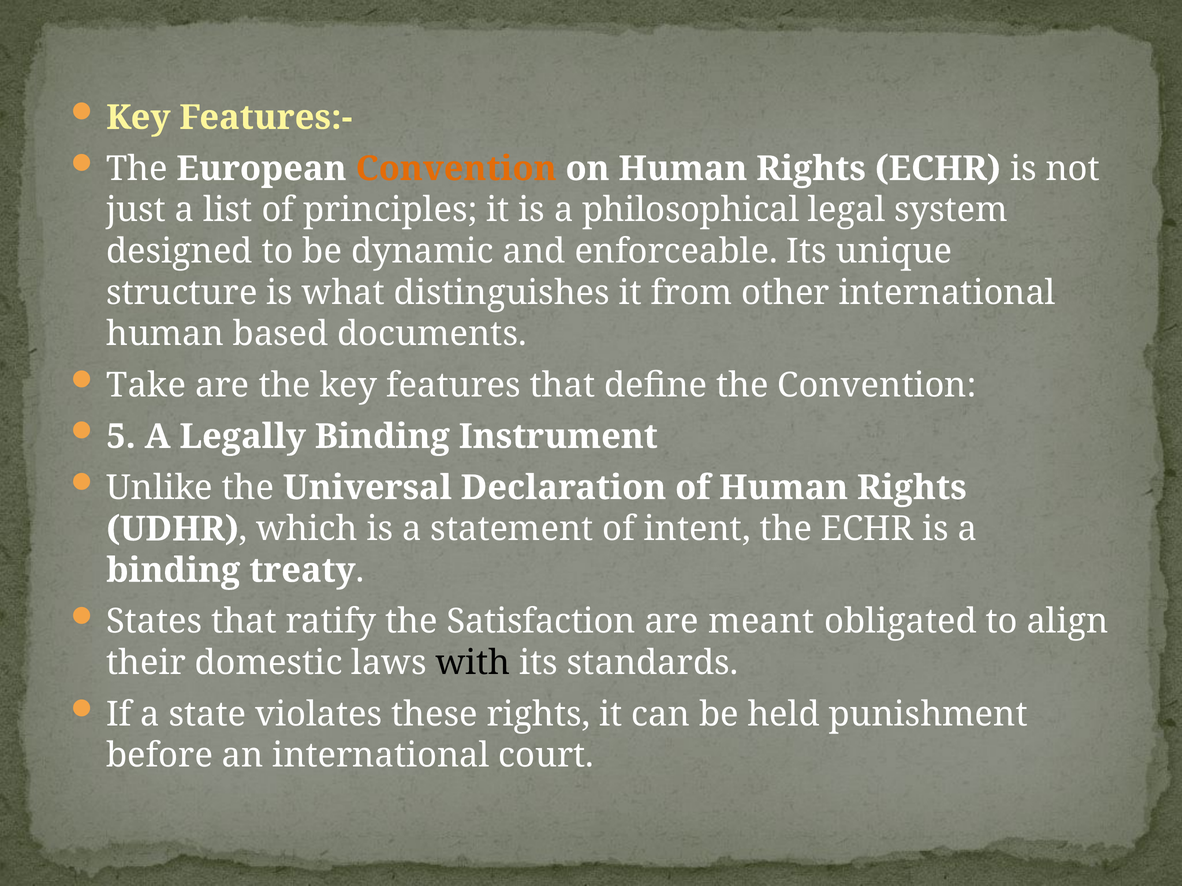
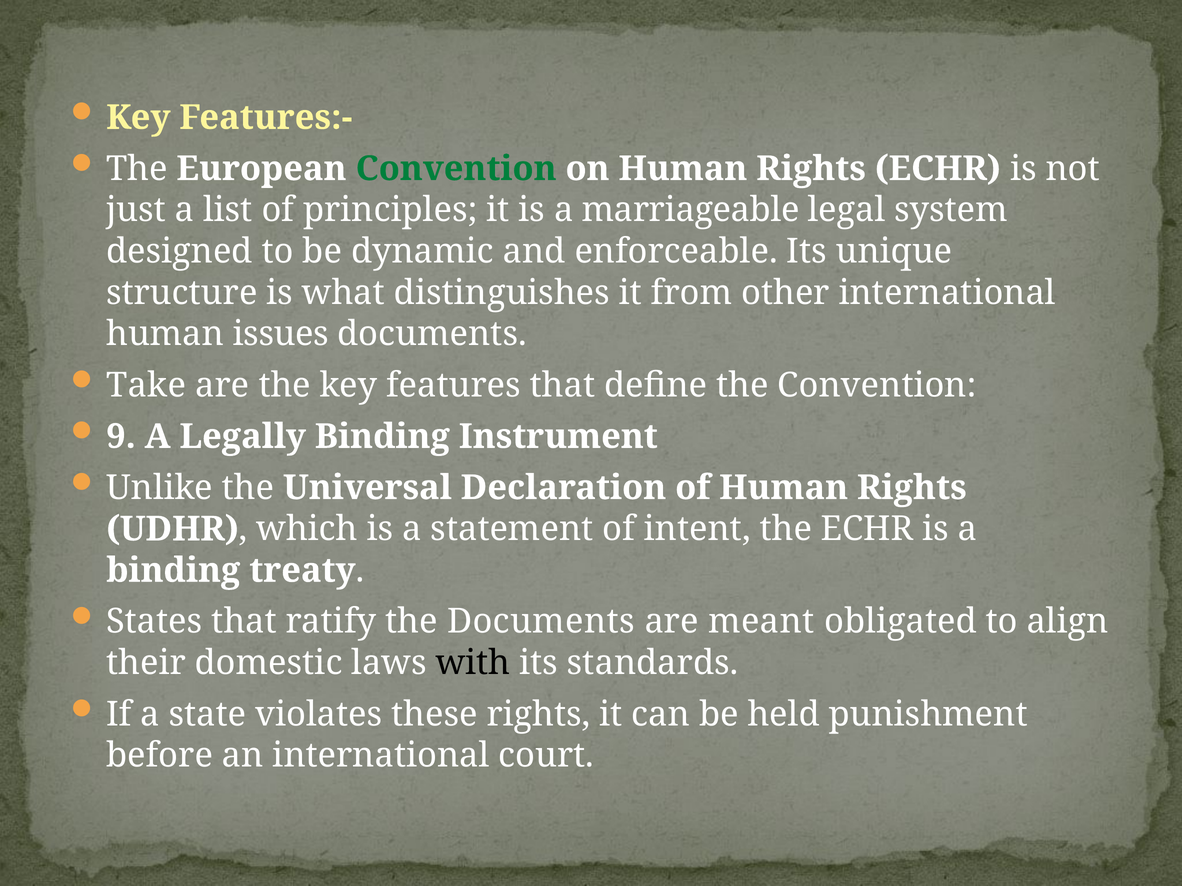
Convention at (456, 169) colour: orange -> green
philosophical: philosophical -> marriageable
based: based -> issues
5: 5 -> 9
the Satisfaction: Satisfaction -> Documents
